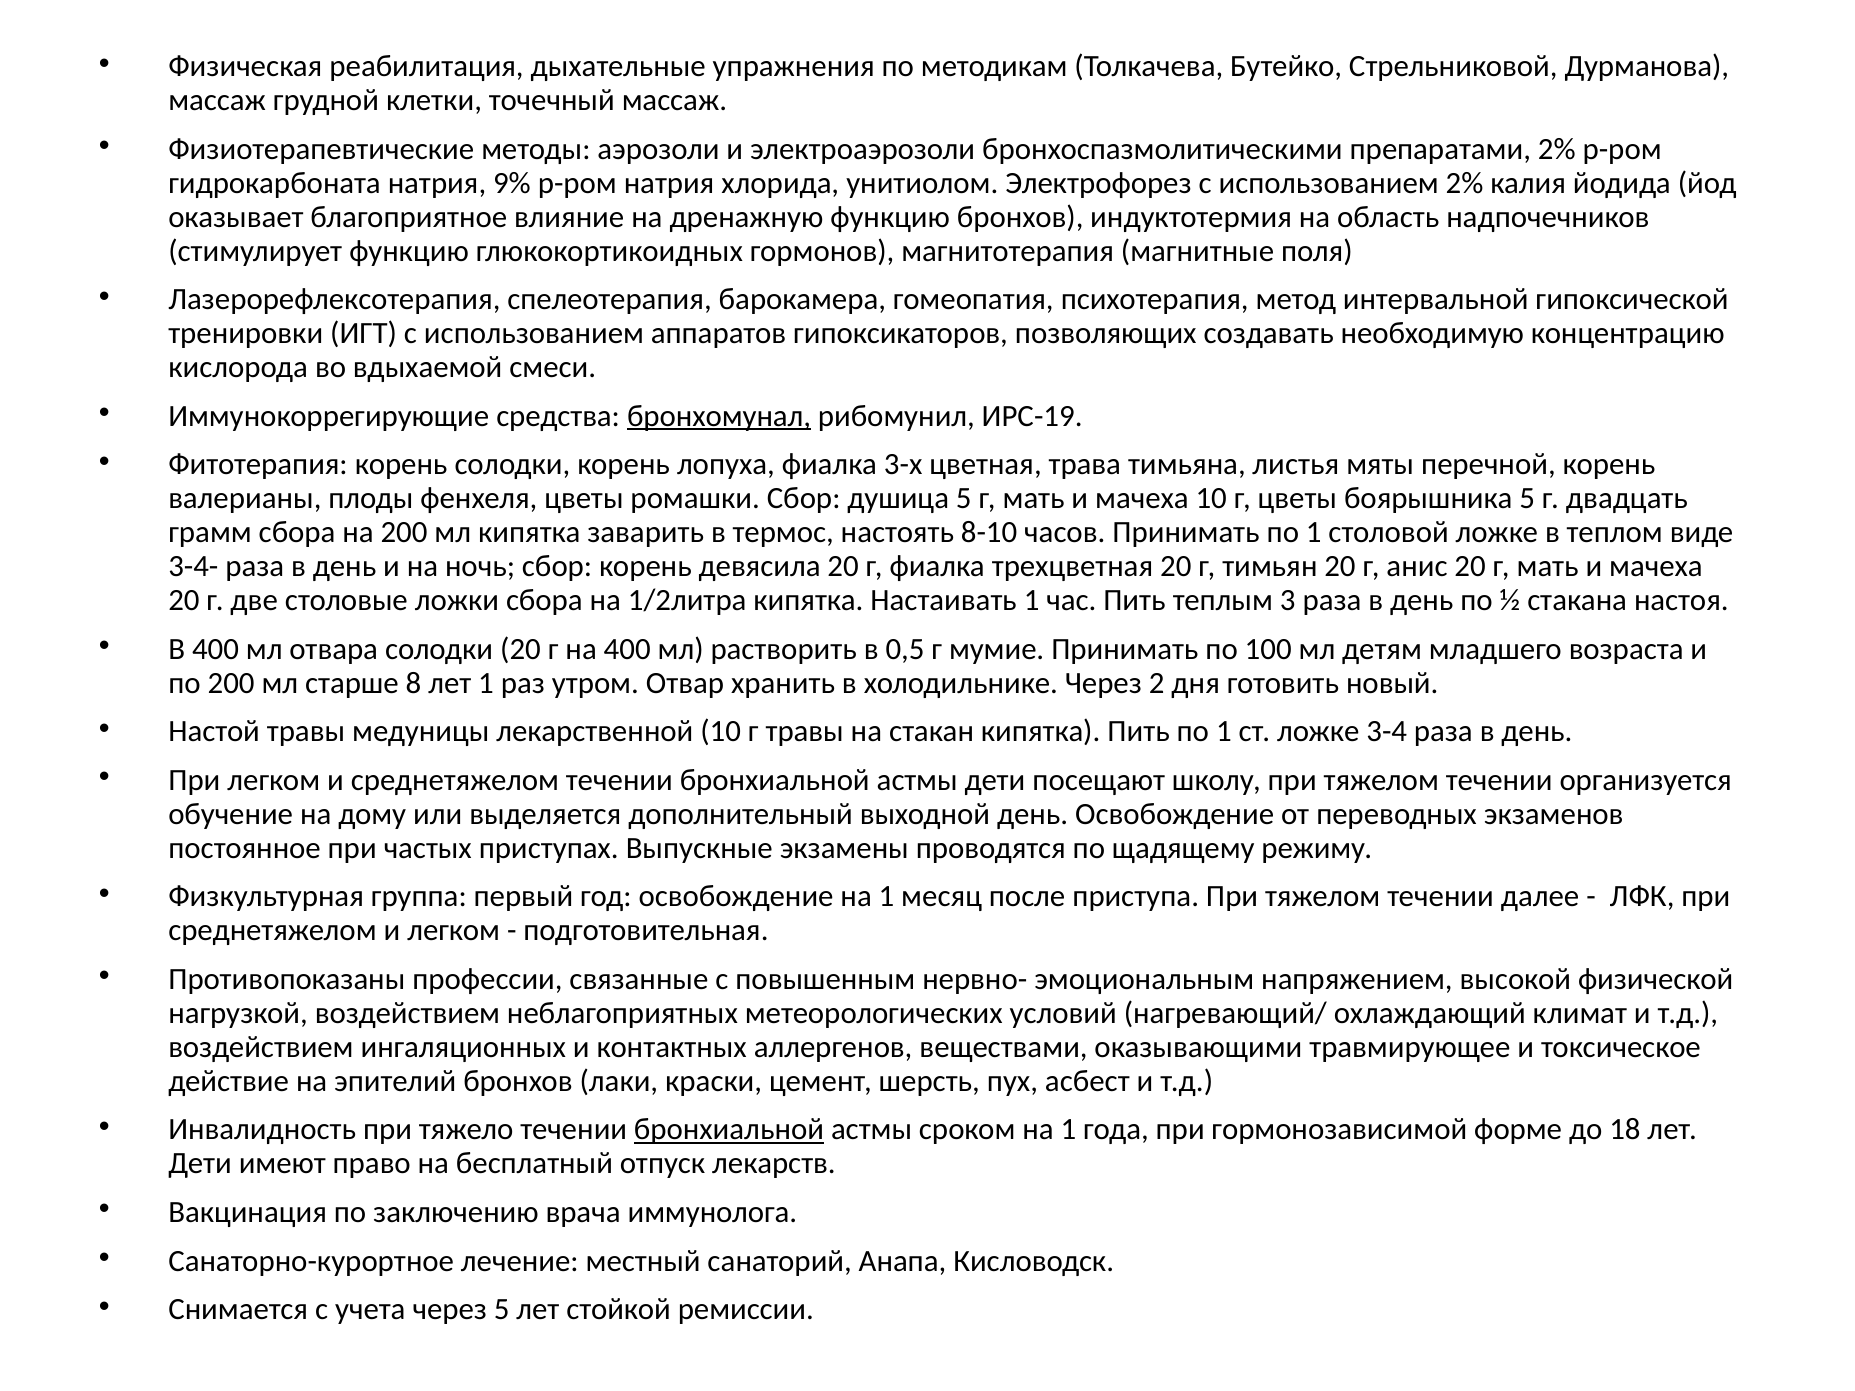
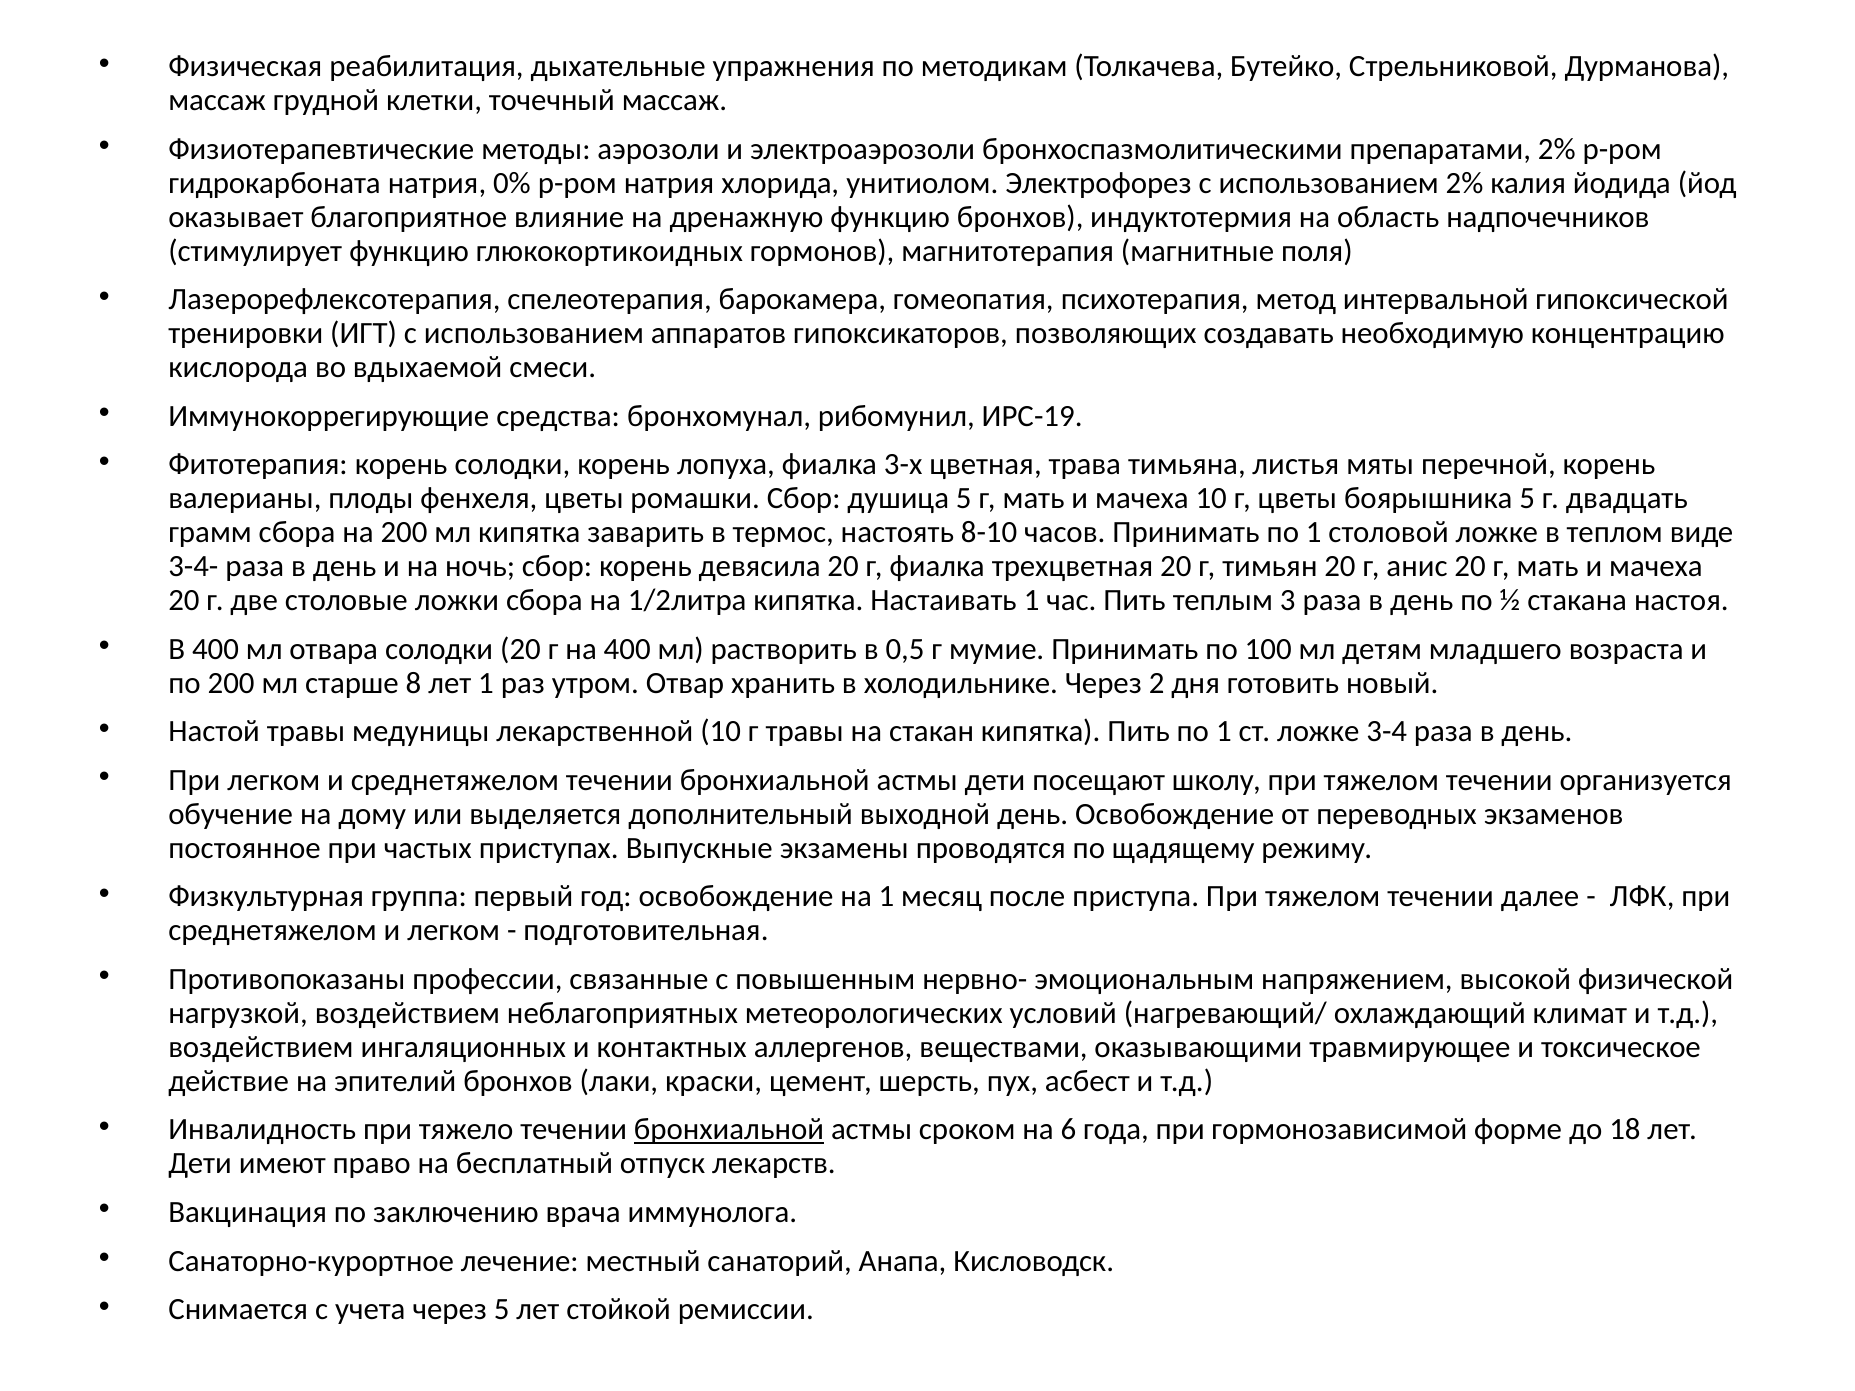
9%: 9% -> 0%
бронхомунал underline: present -> none
сроком на 1: 1 -> 6
